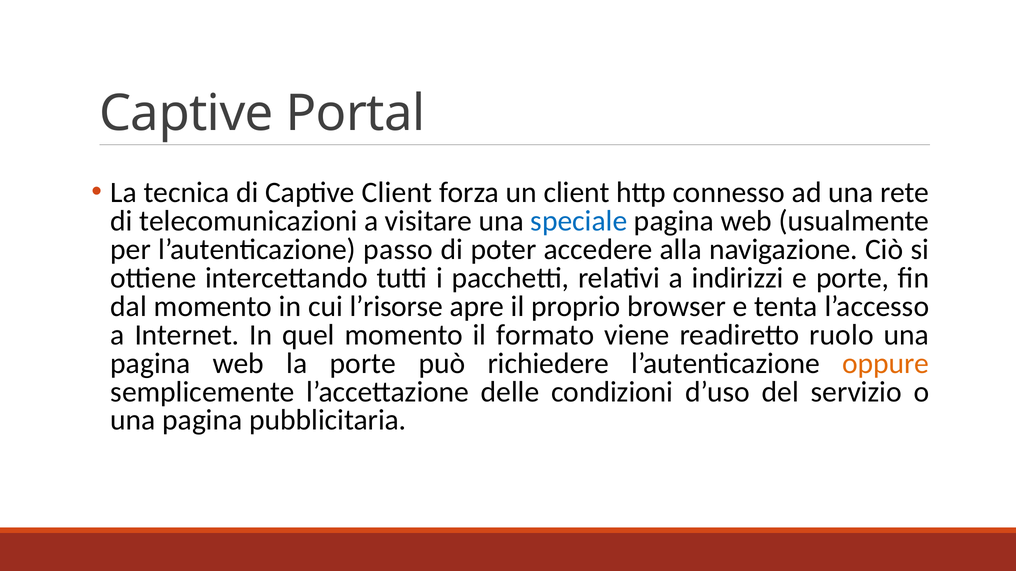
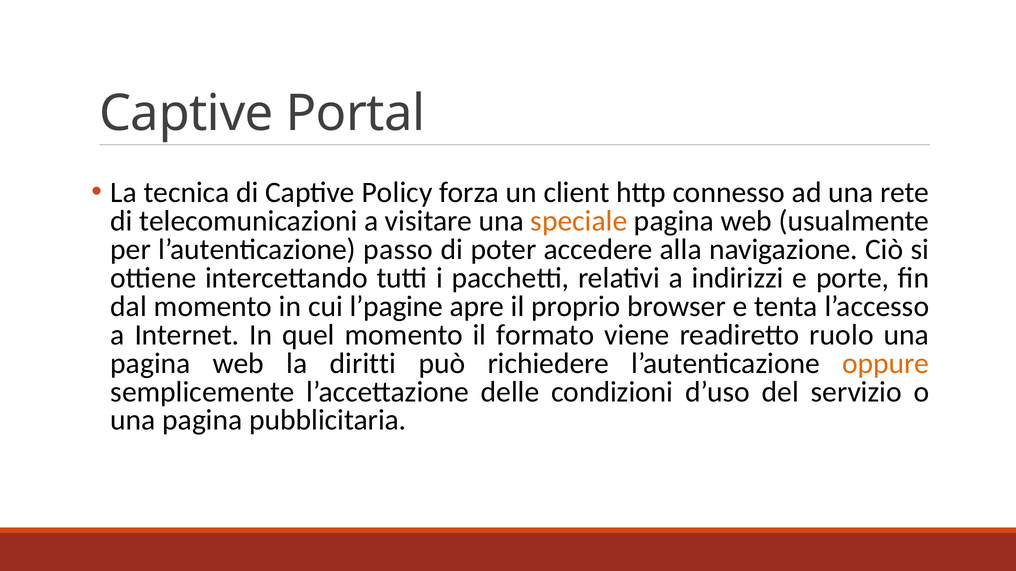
Captive Client: Client -> Policy
speciale colour: blue -> orange
l’risorse: l’risorse -> l’pagine
la porte: porte -> diritti
